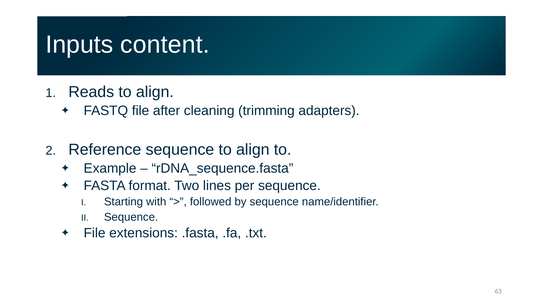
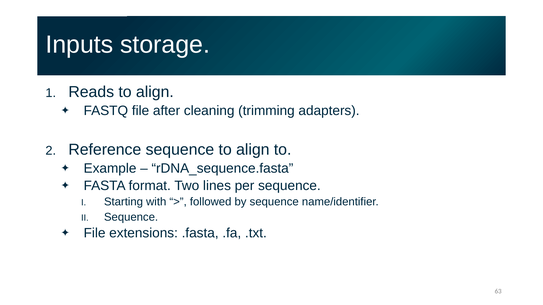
content: content -> storage
